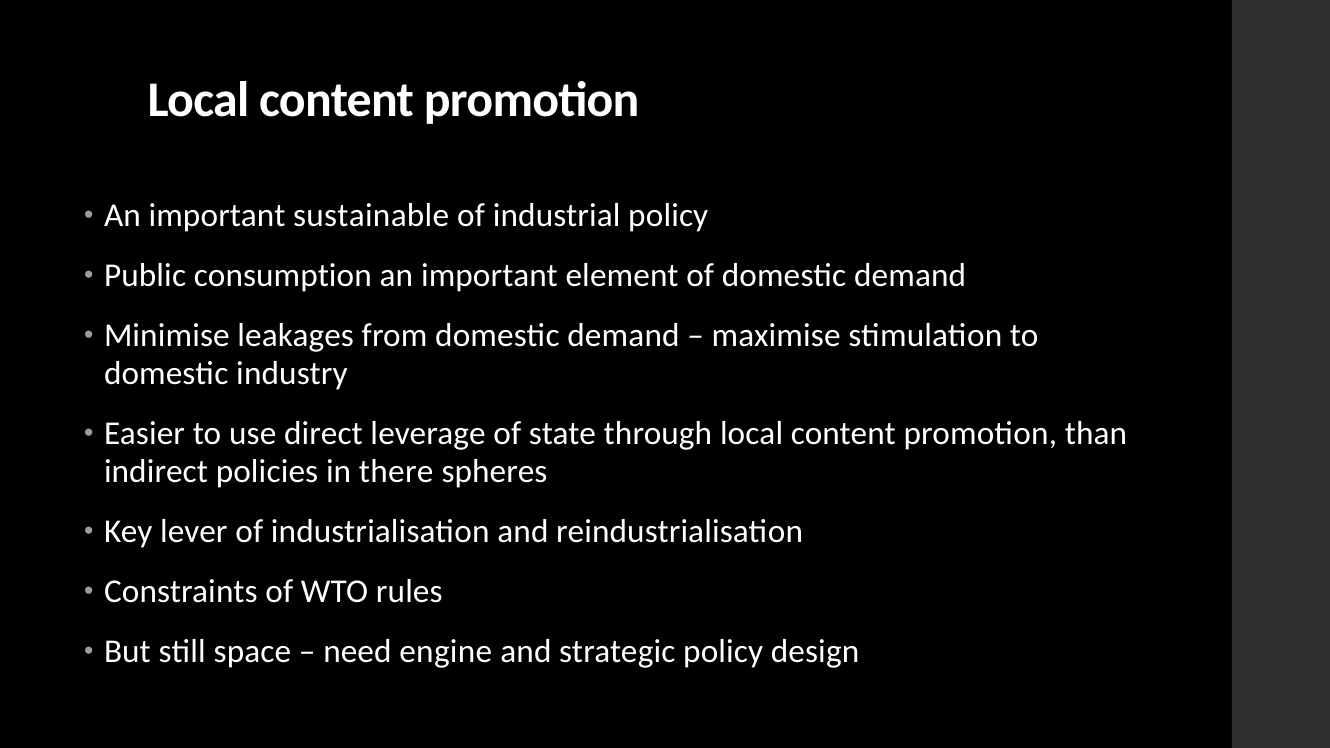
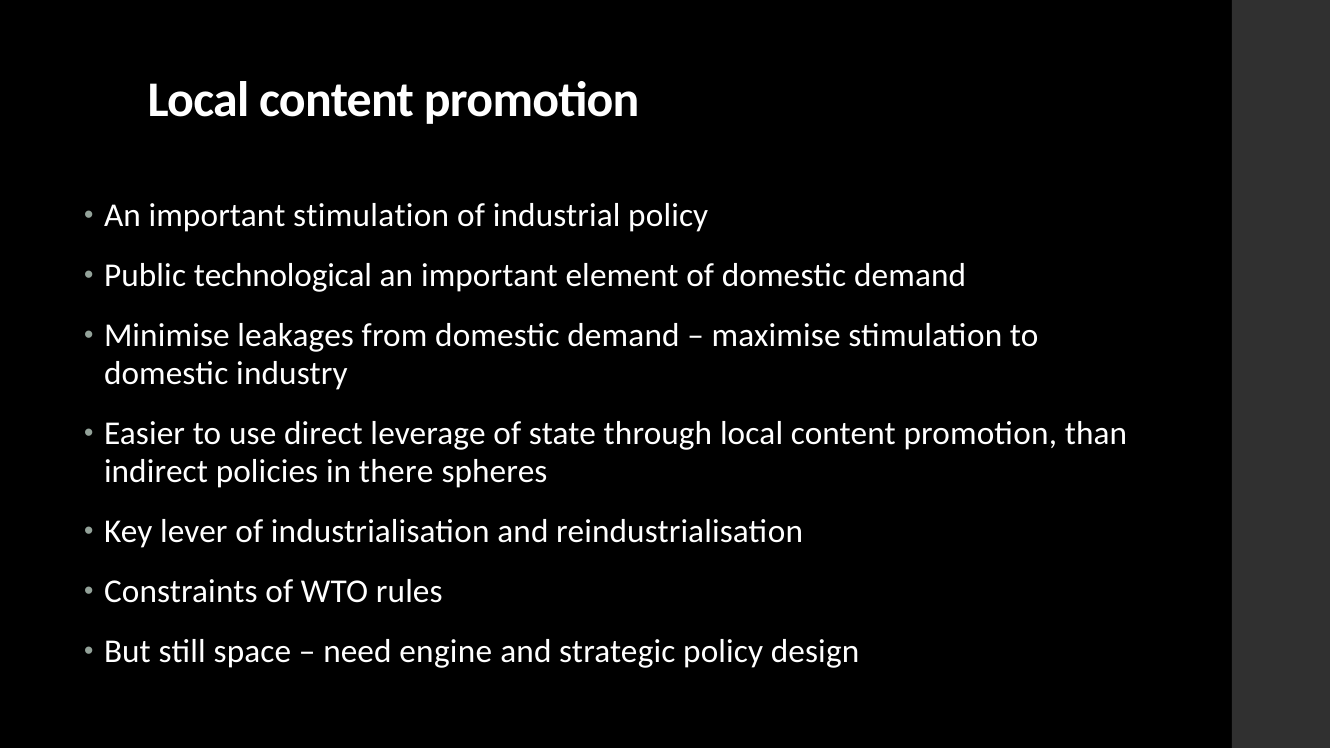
important sustainable: sustainable -> stimulation
consumption: consumption -> technological
